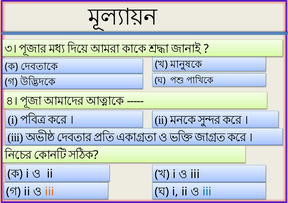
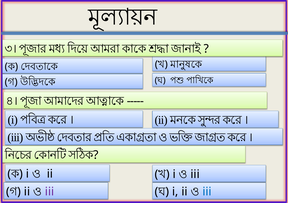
iii at (50, 191) colour: orange -> purple
